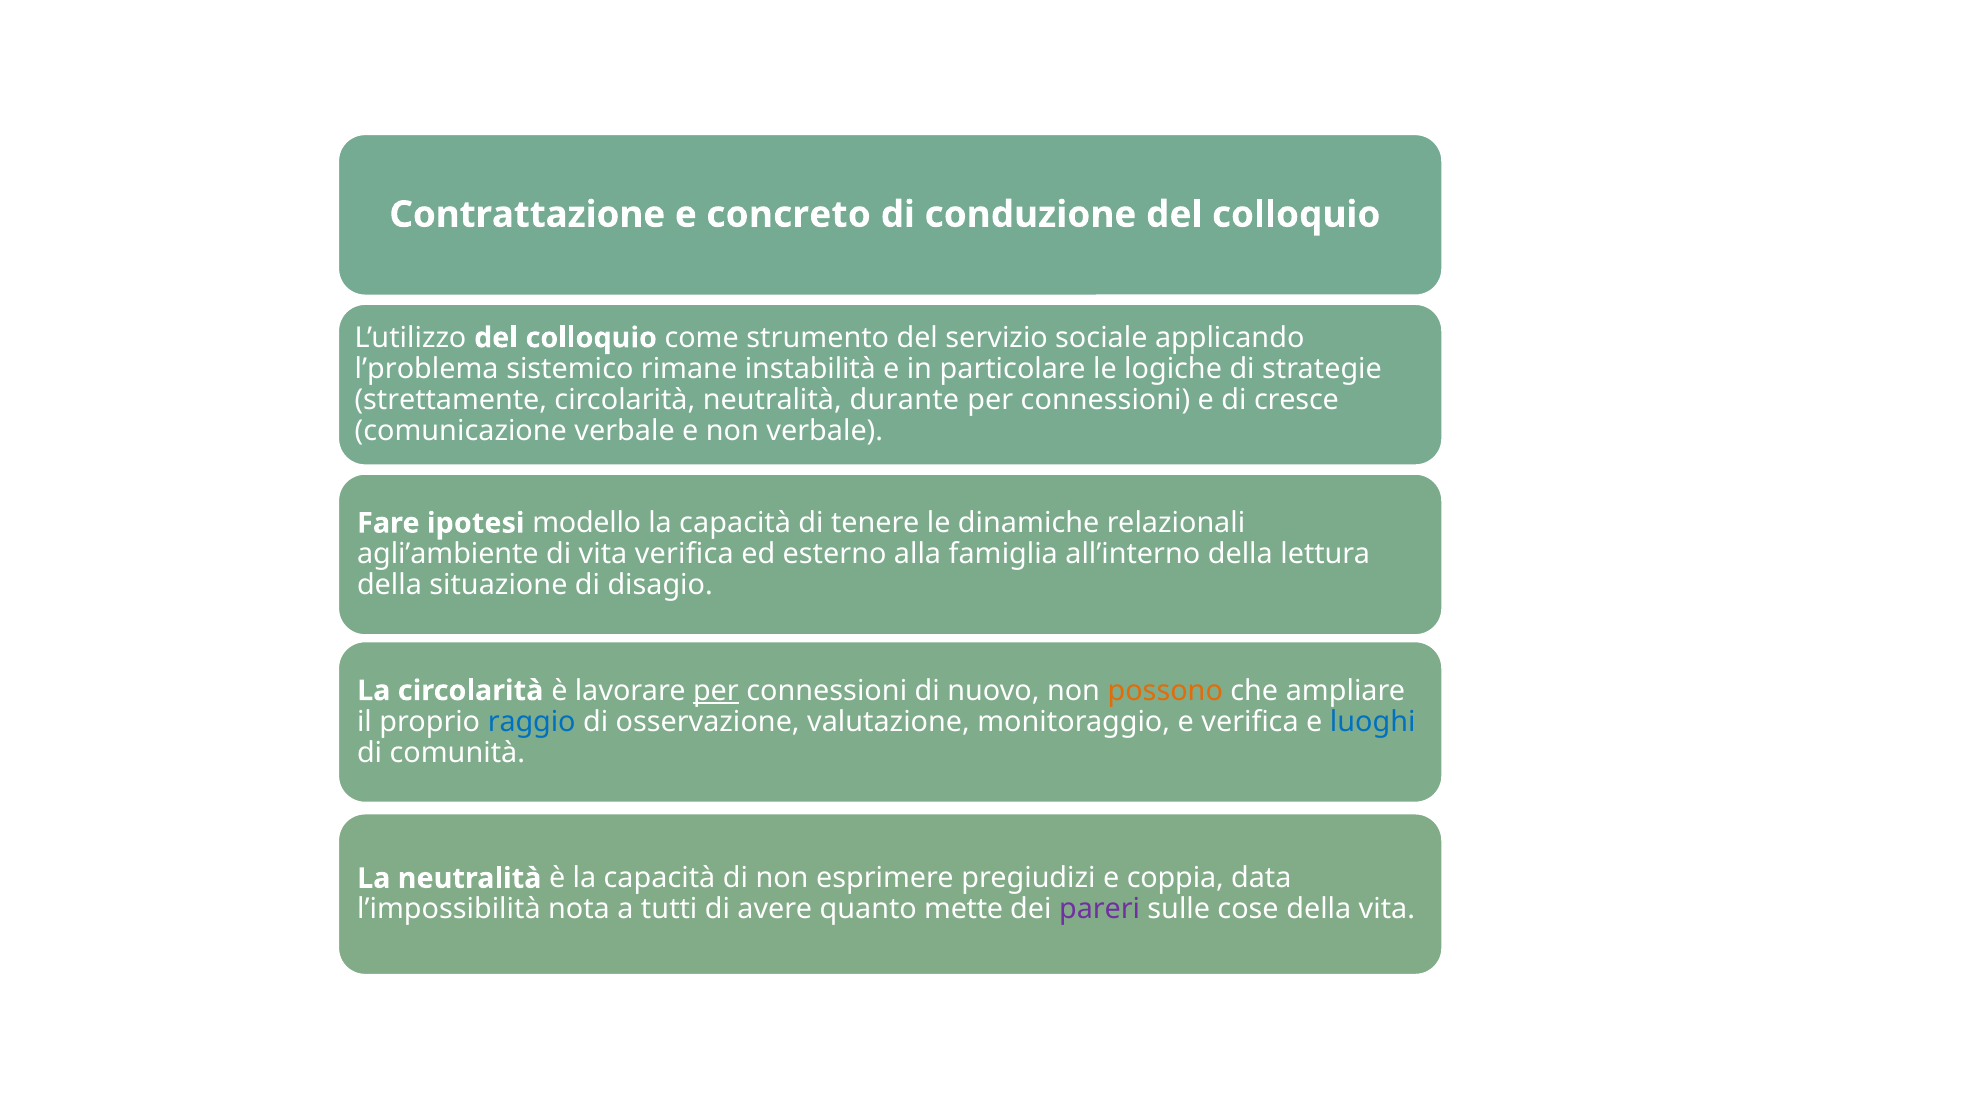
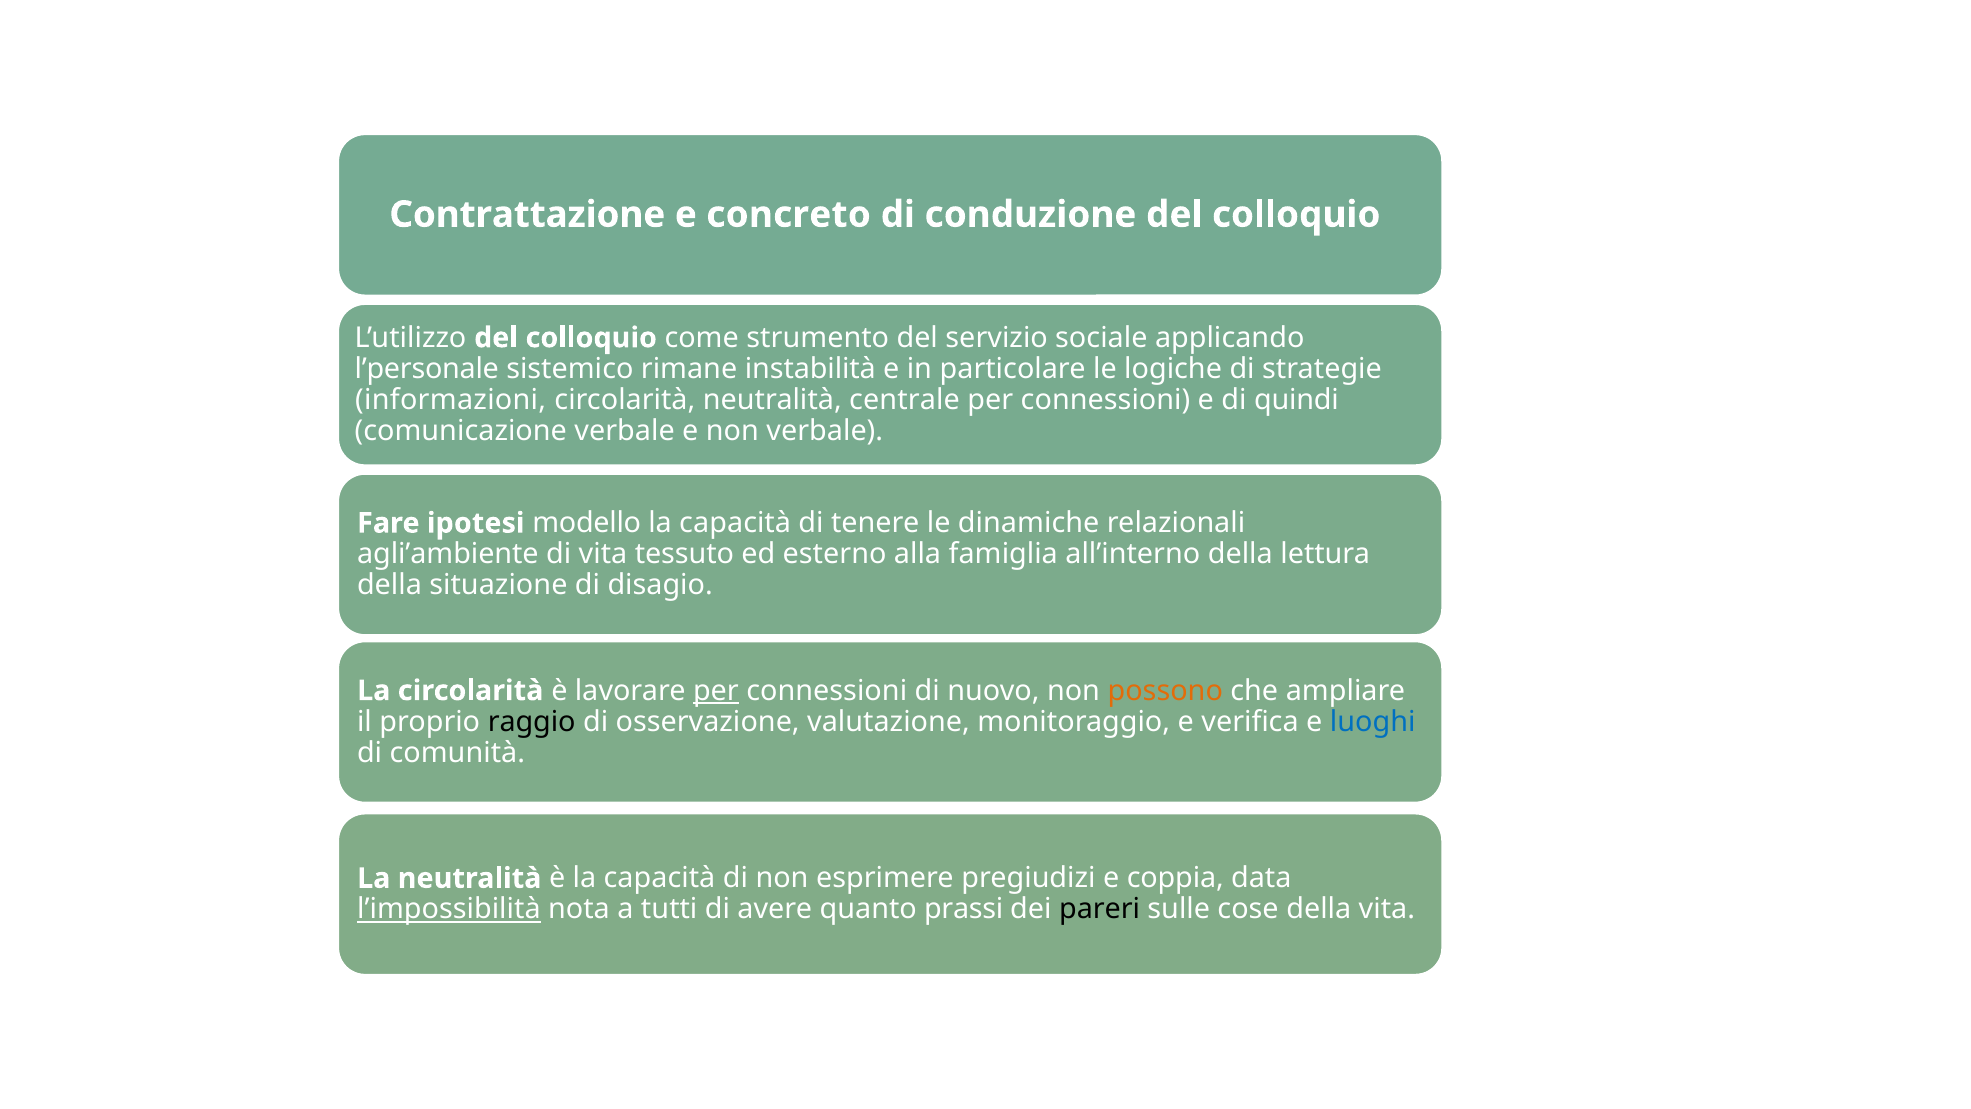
l’problema: l’problema -> l’personale
strettamente: strettamente -> informazioni
durante: durante -> centrale
cresce: cresce -> quindi
vita verifica: verifica -> tessuto
raggio colour: blue -> black
l’impossibilità underline: none -> present
mette: mette -> prassi
pareri colour: purple -> black
